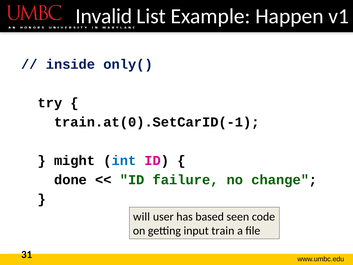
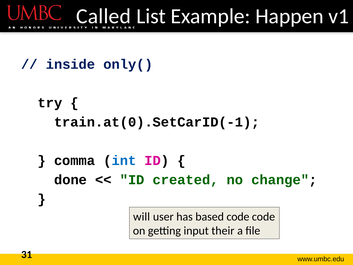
Invalid: Invalid -> Called
might: might -> comma
failure: failure -> created
based seen: seen -> code
train: train -> their
